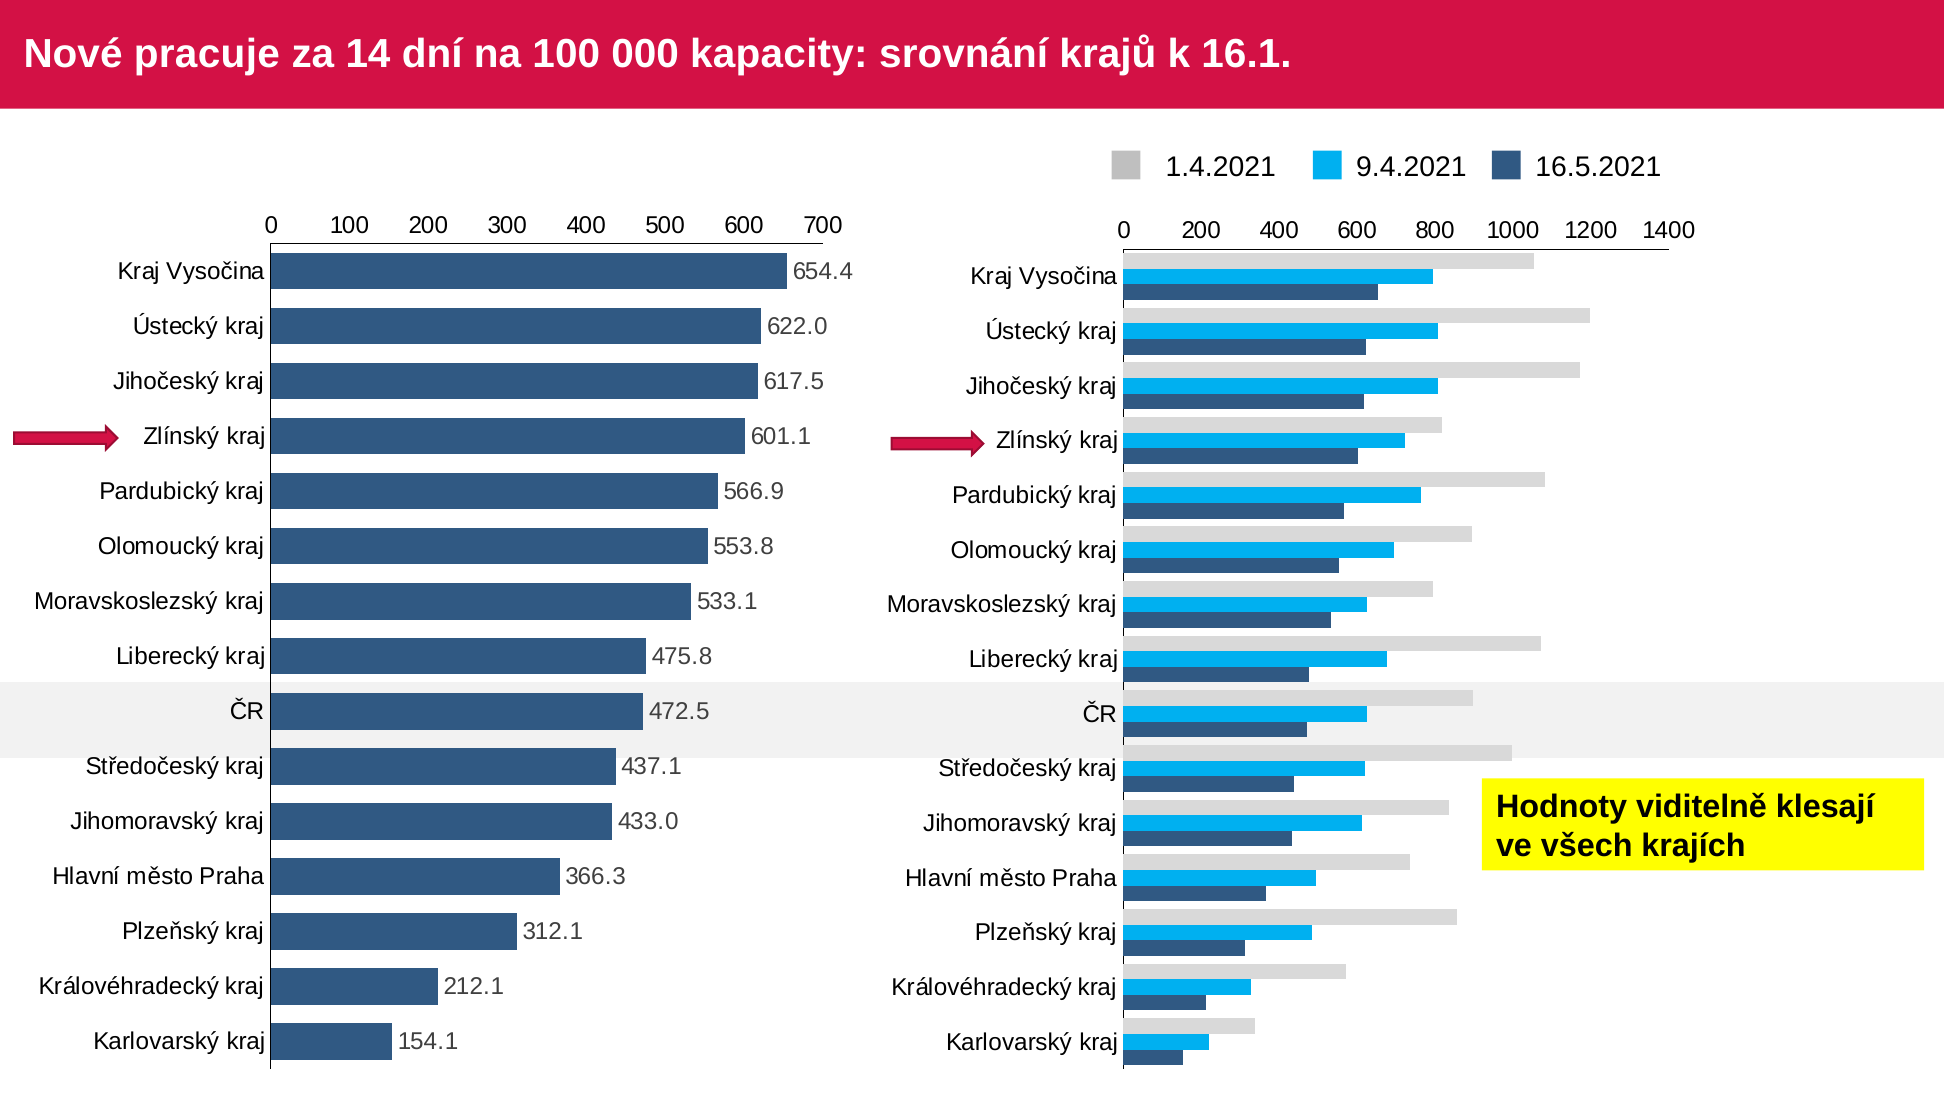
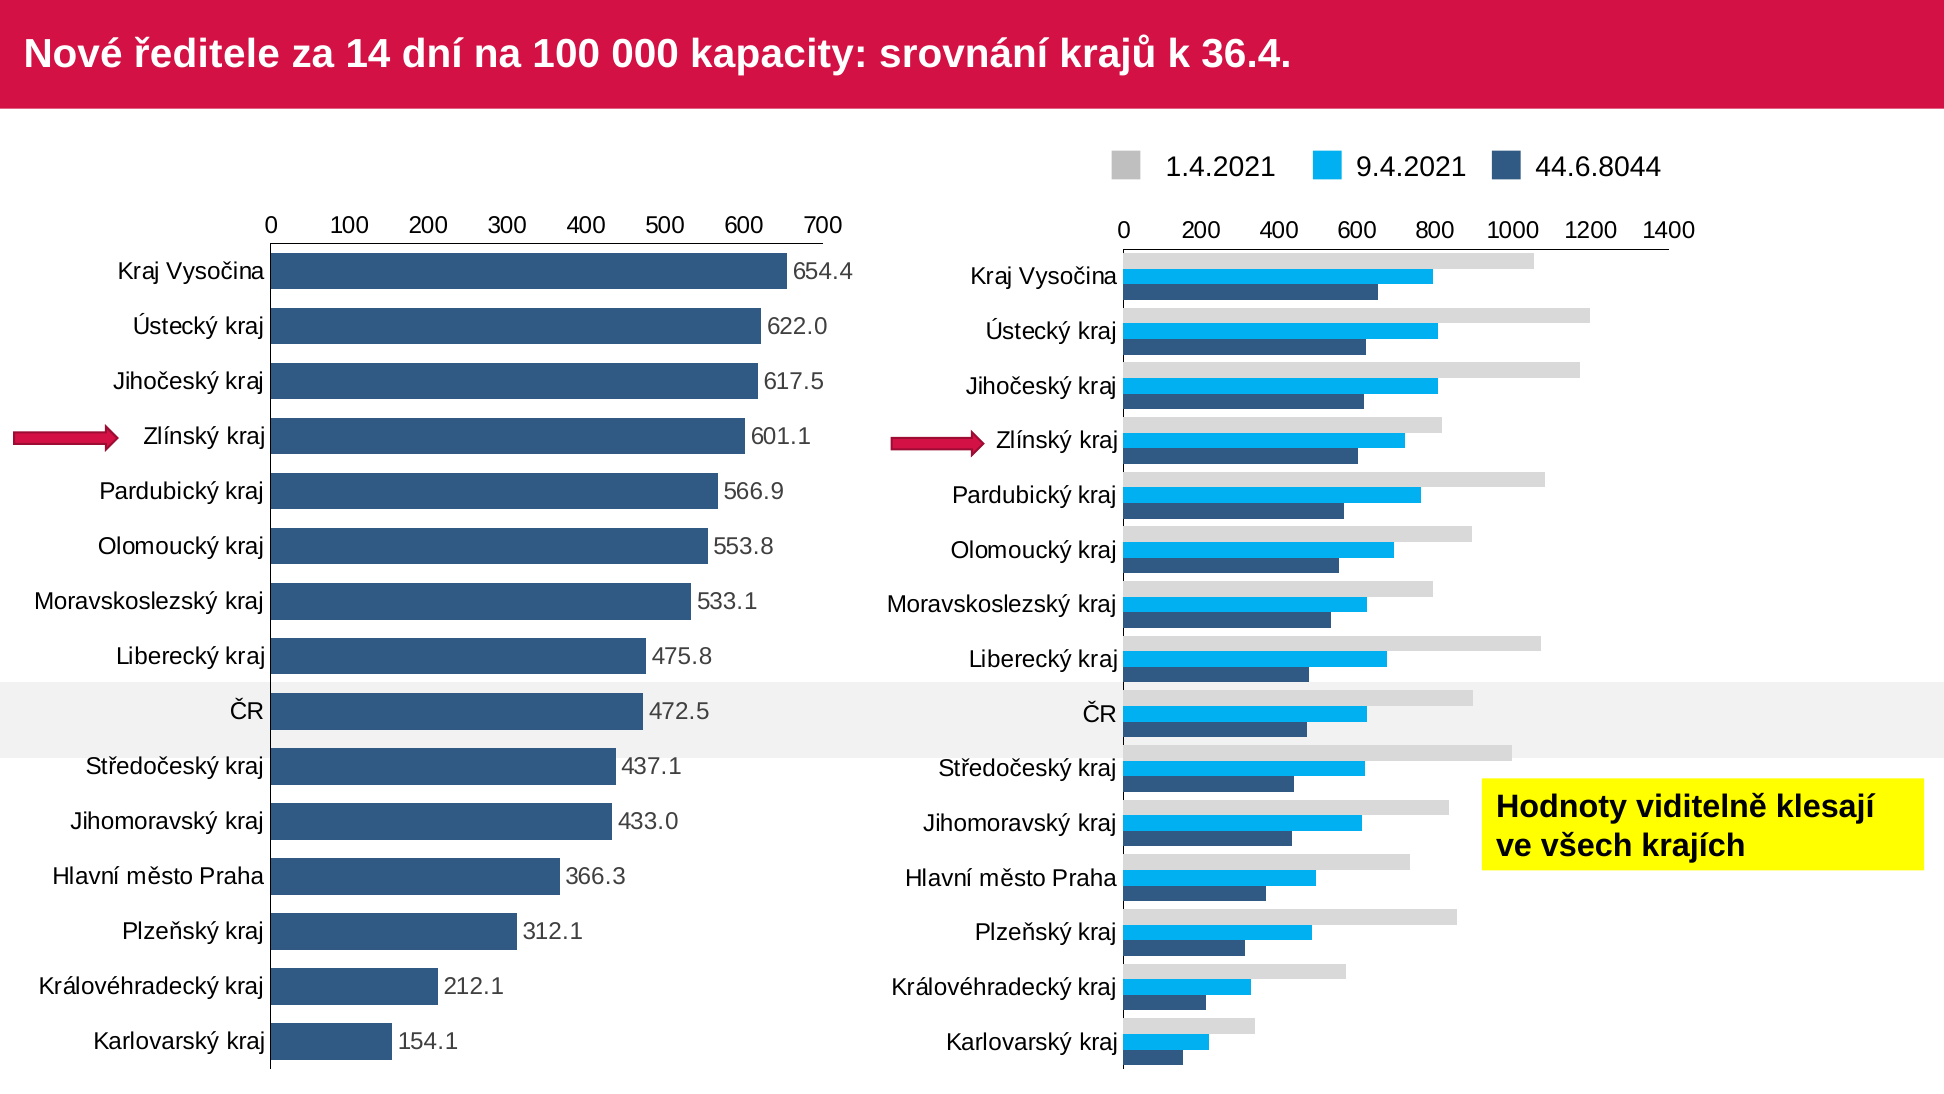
pracuje: pracuje -> ředitele
16.1: 16.1 -> 36.4
16.5.2021: 16.5.2021 -> 44.6.8044
